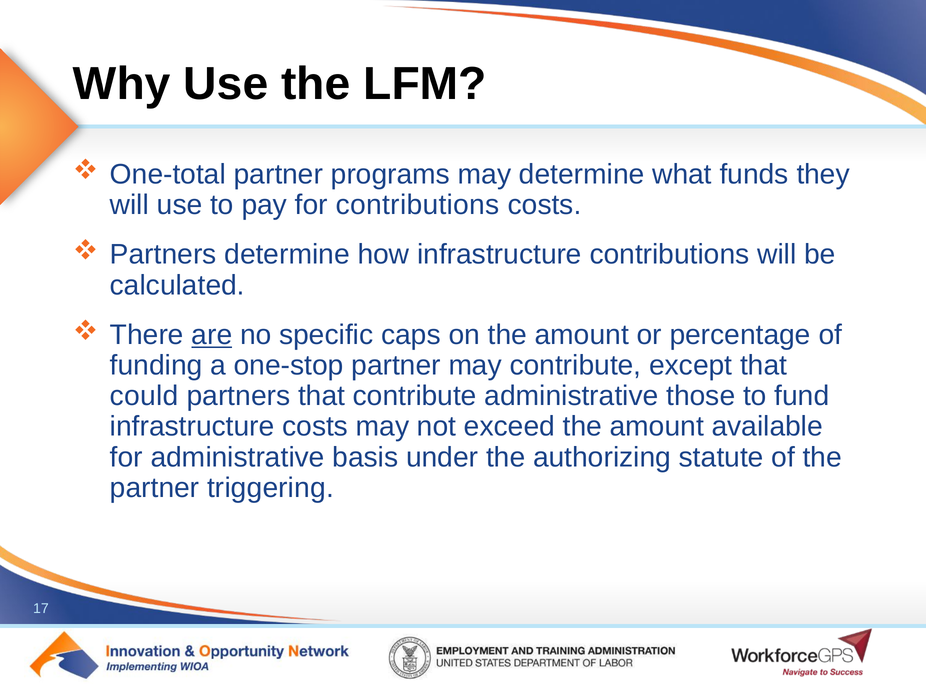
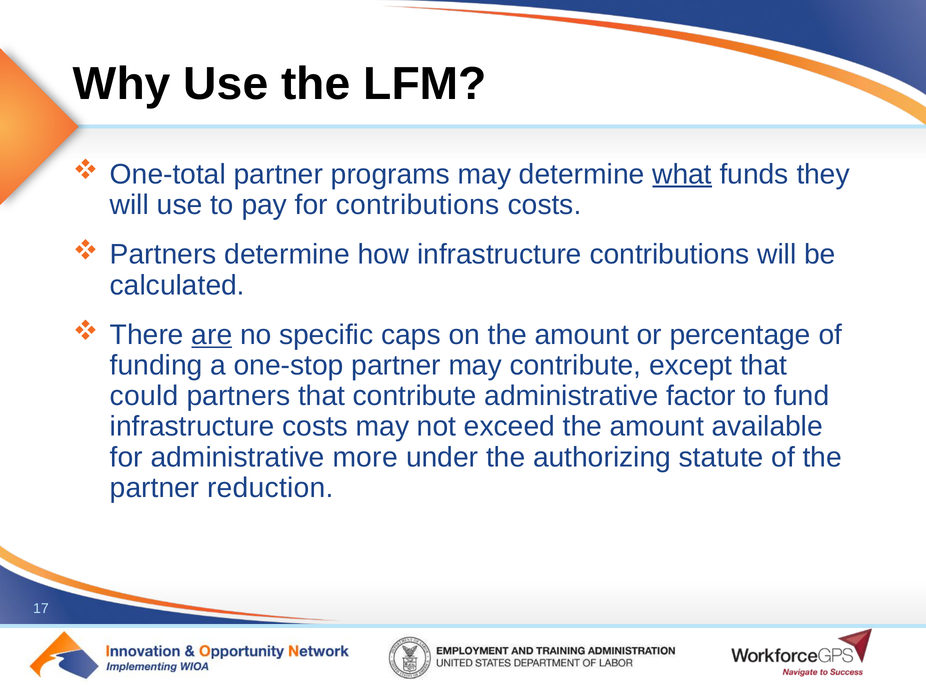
what underline: none -> present
those: those -> factor
basis: basis -> more
triggering: triggering -> reduction
